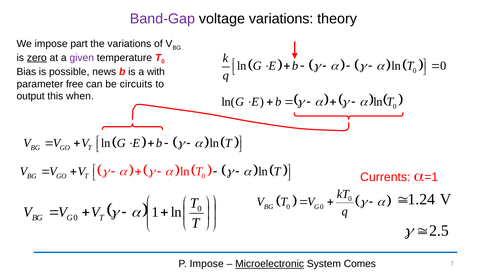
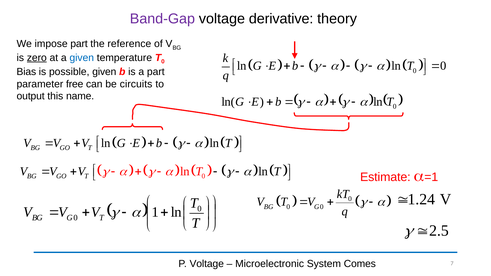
voltage variations: variations -> derivative
the variations: variations -> reference
given at (82, 58) colour: purple -> blue
possible news: news -> given
a with: with -> part
when: when -> name
Currents: Currents -> Estimate
P Impose: Impose -> Voltage
Microelectronic underline: present -> none
